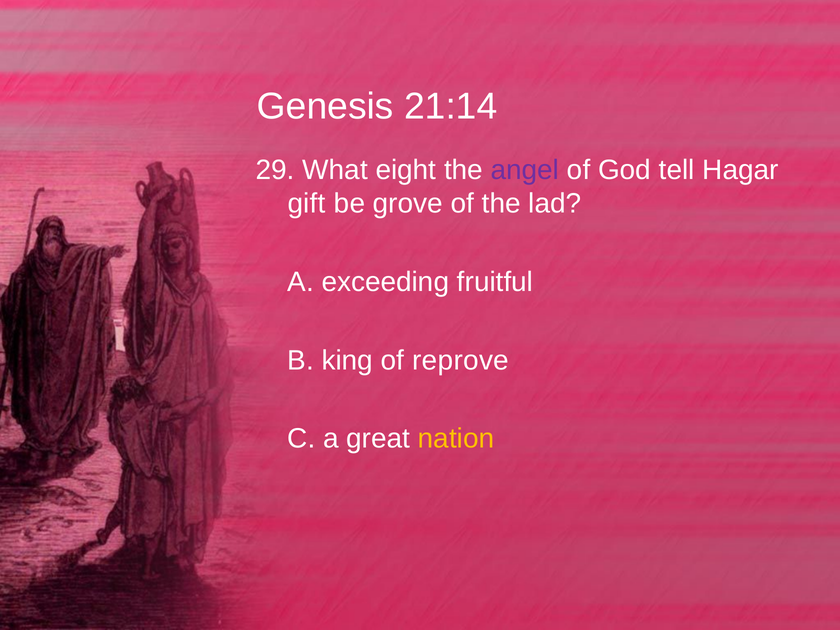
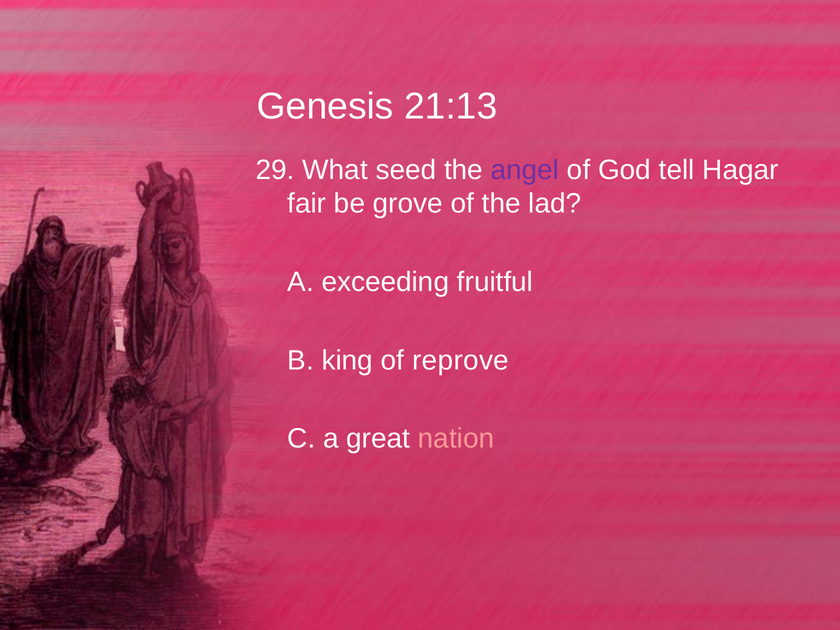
21:14: 21:14 -> 21:13
eight: eight -> seed
gift: gift -> fair
nation colour: yellow -> pink
